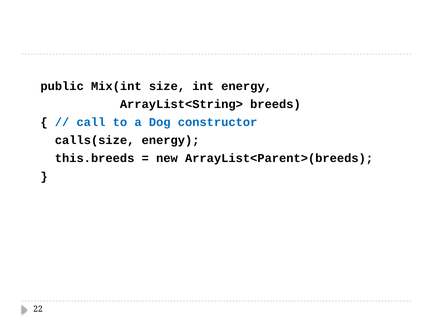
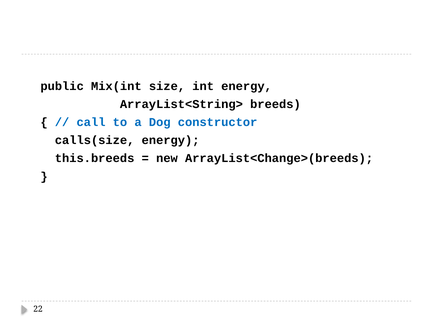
ArrayList<Parent>(breeds: ArrayList<Parent>(breeds -> ArrayList<Change>(breeds
